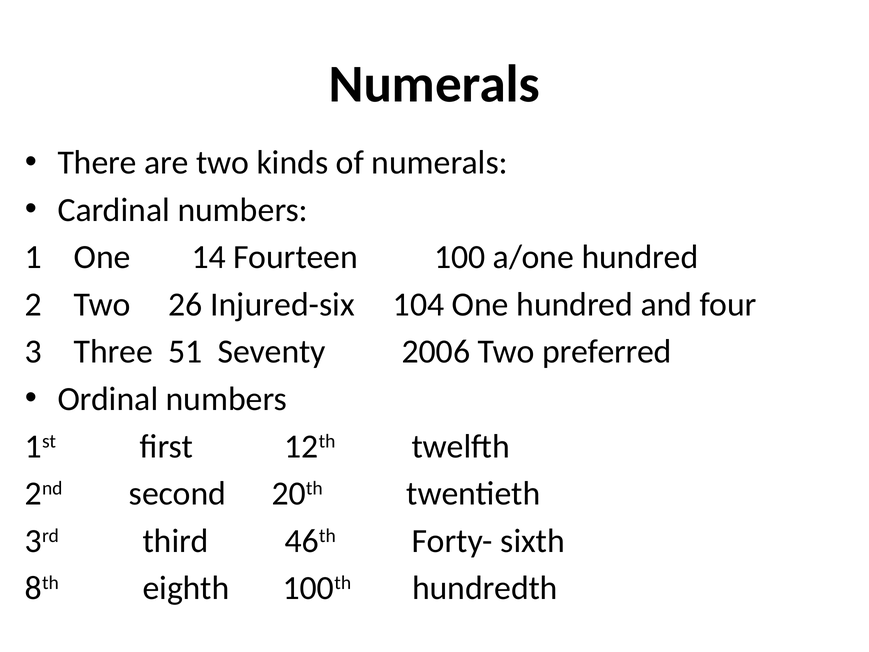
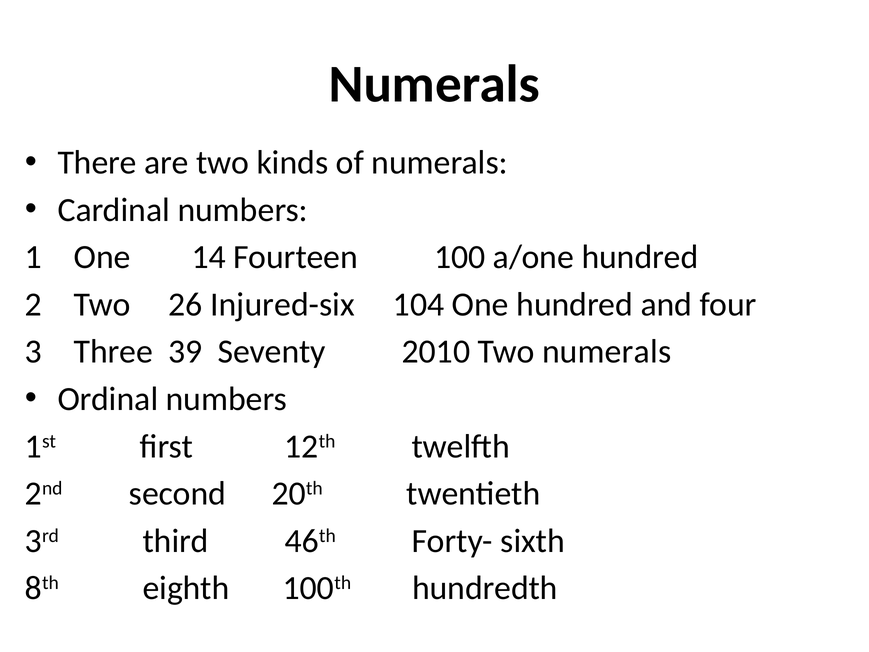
51: 51 -> 39
2006: 2006 -> 2010
Two preferred: preferred -> numerals
